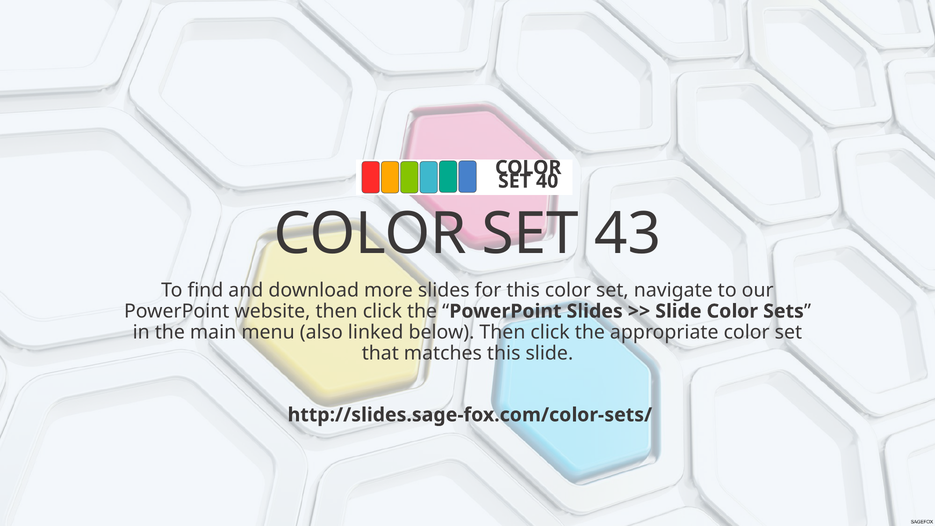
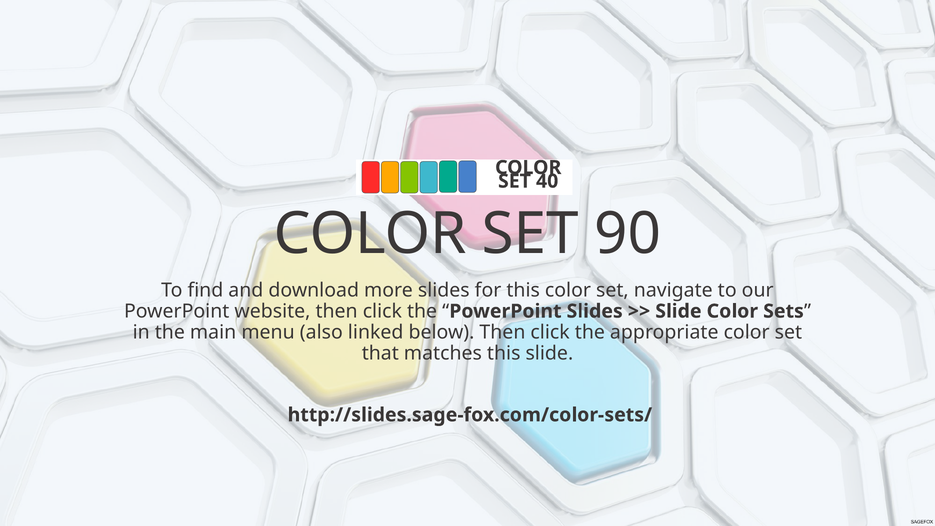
43: 43 -> 90
